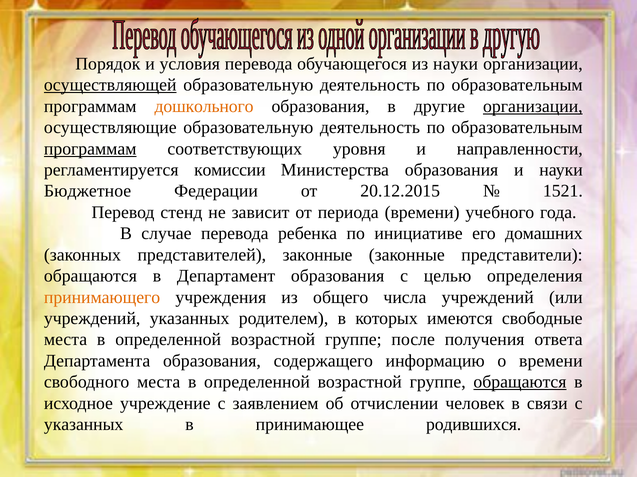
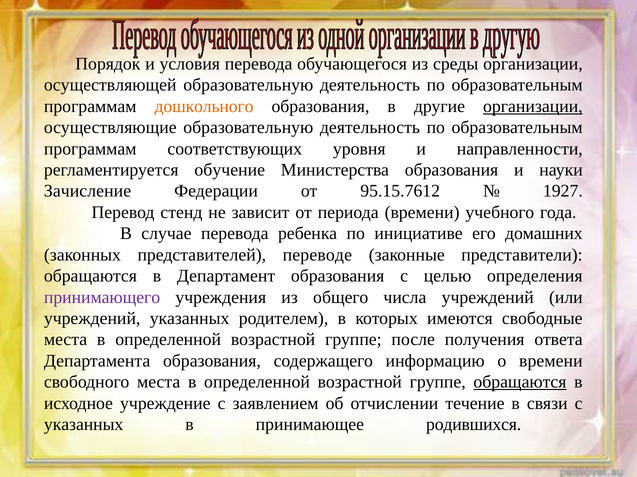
из науки: науки -> среды
осуществляющей underline: present -> none
программам at (90, 149) underline: present -> none
комиссии: комиссии -> обучение
Бюджетное: Бюджетное -> Зачисление
20.12.2015: 20.12.2015 -> 95.15.7612
1521: 1521 -> 1927
представителей законные: законные -> переводе
принимающего colour: orange -> purple
человек: человек -> течение
